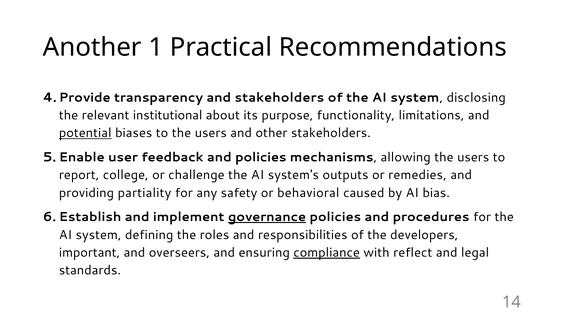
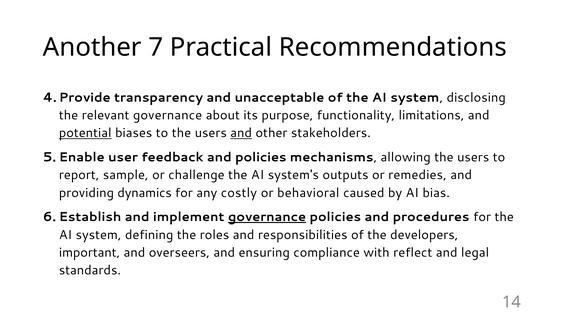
1: 1 -> 7
and stakeholders: stakeholders -> unacceptable
relevant institutional: institutional -> governance
and at (241, 133) underline: none -> present
college: college -> sample
partiality: partiality -> dynamics
safety: safety -> costly
compliance underline: present -> none
